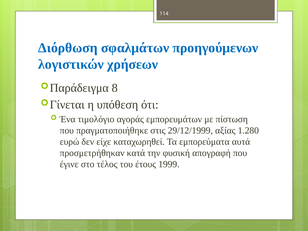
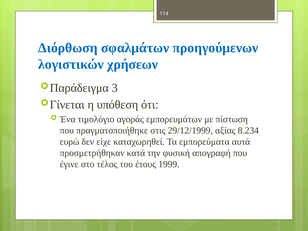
8: 8 -> 3
1.280: 1.280 -> 8.234
